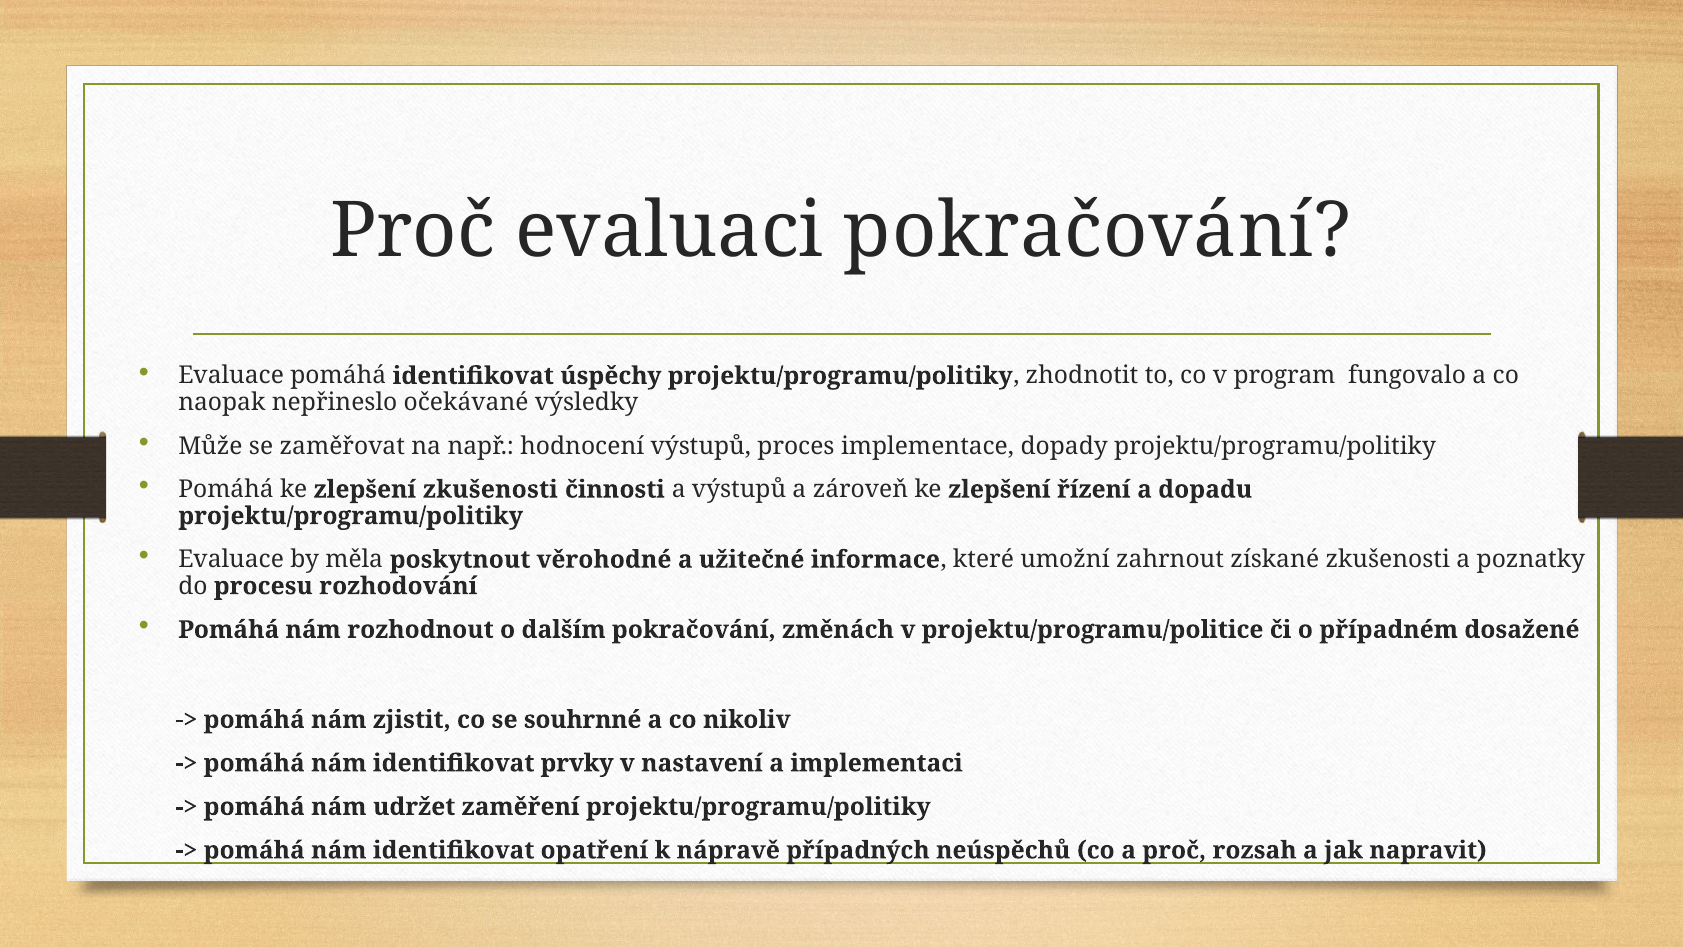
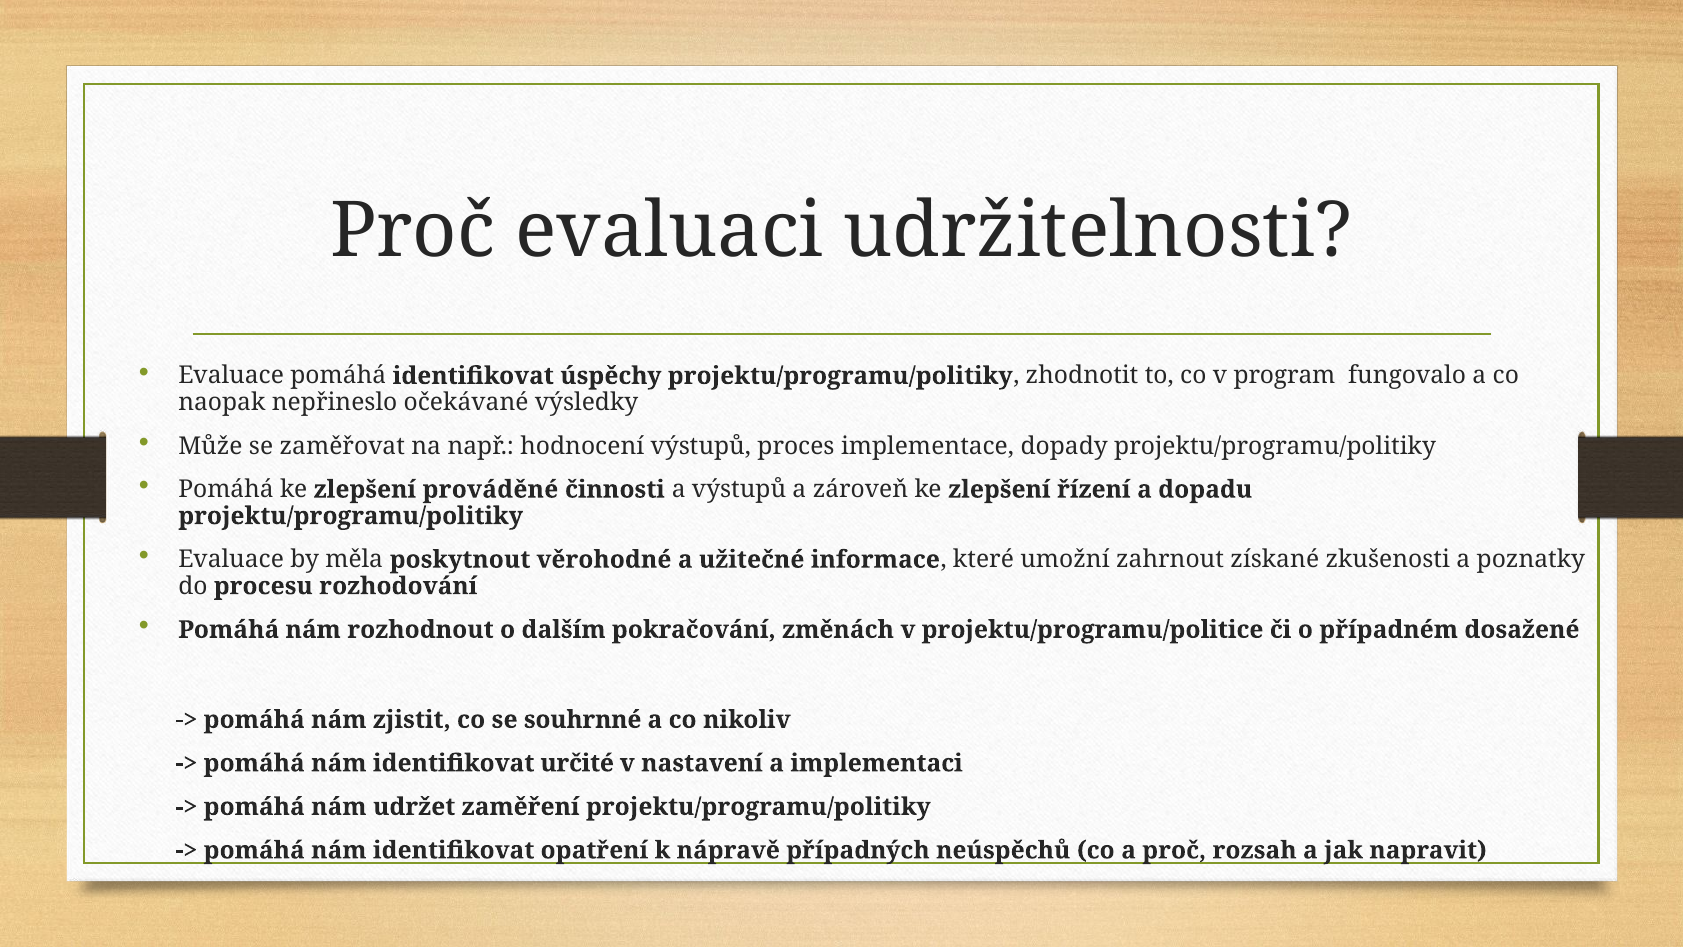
evaluaci pokračování: pokračování -> udržitelnosti
zlepšení zkušenosti: zkušenosti -> prováděné
prvky: prvky -> určité
